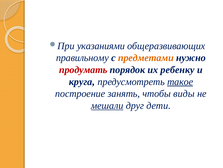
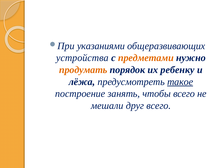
правильному: правильному -> устройства
продумать colour: red -> orange
круга: круга -> лёжа
чтобы виды: виды -> всего
мешали underline: present -> none
друг дети: дети -> всего
